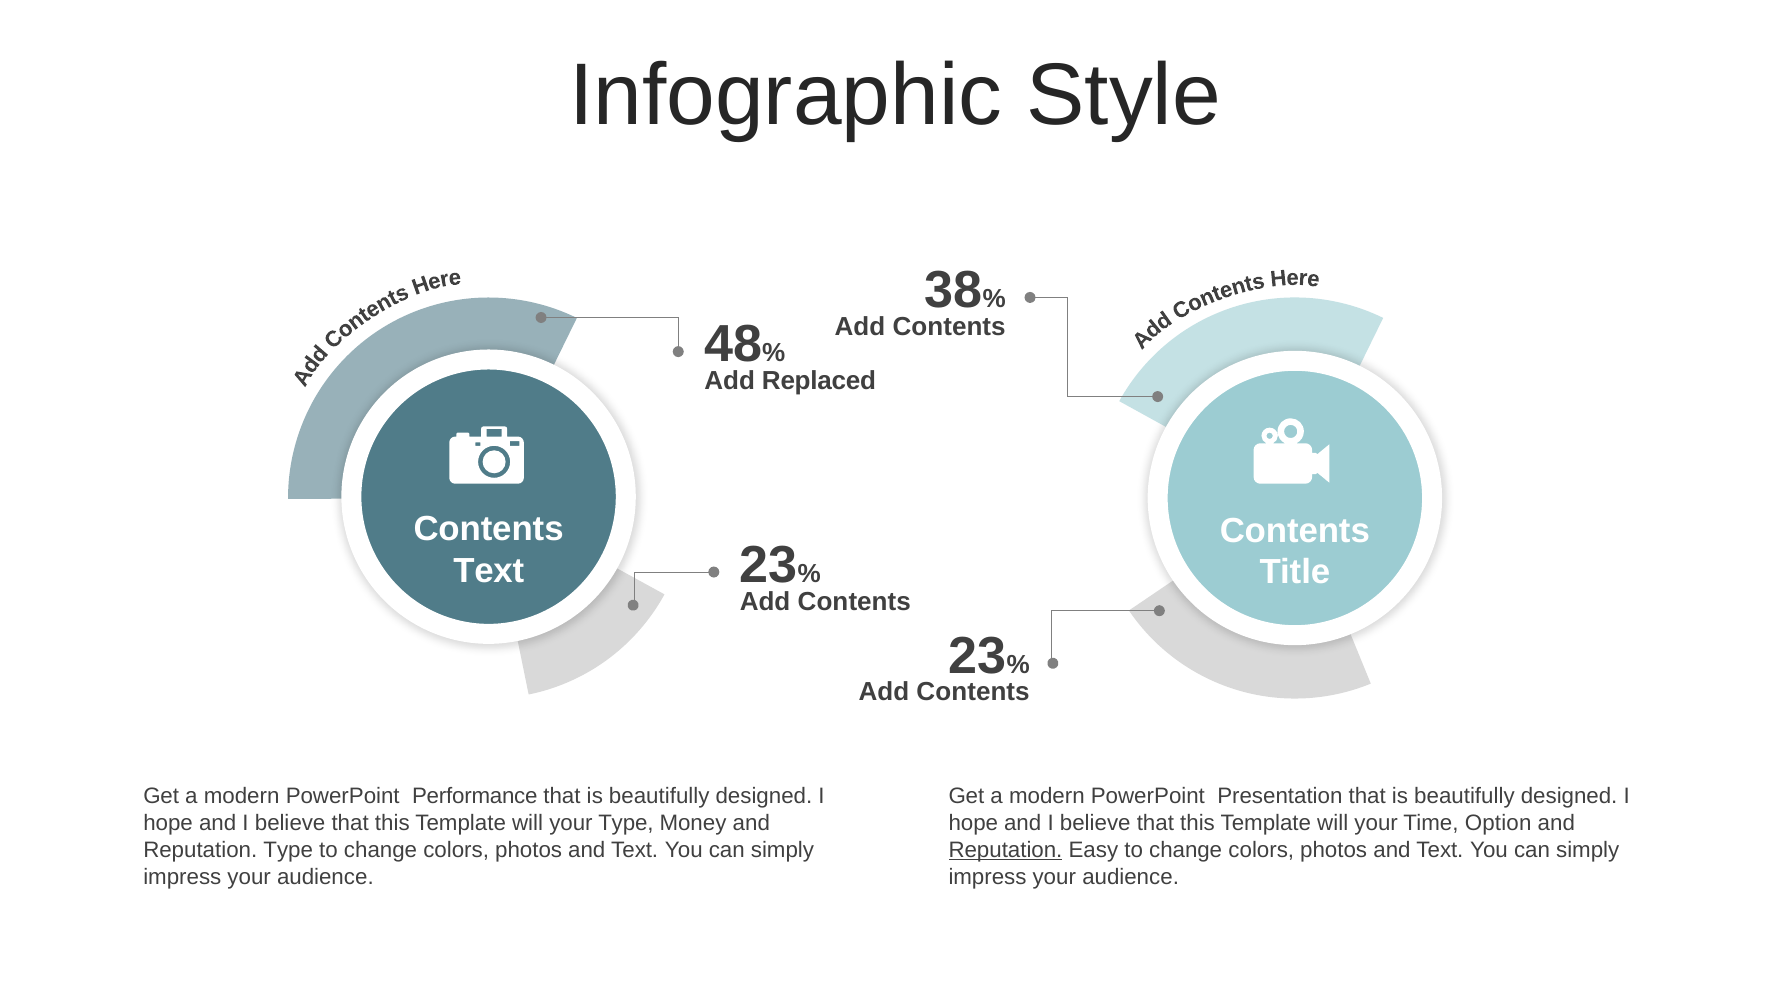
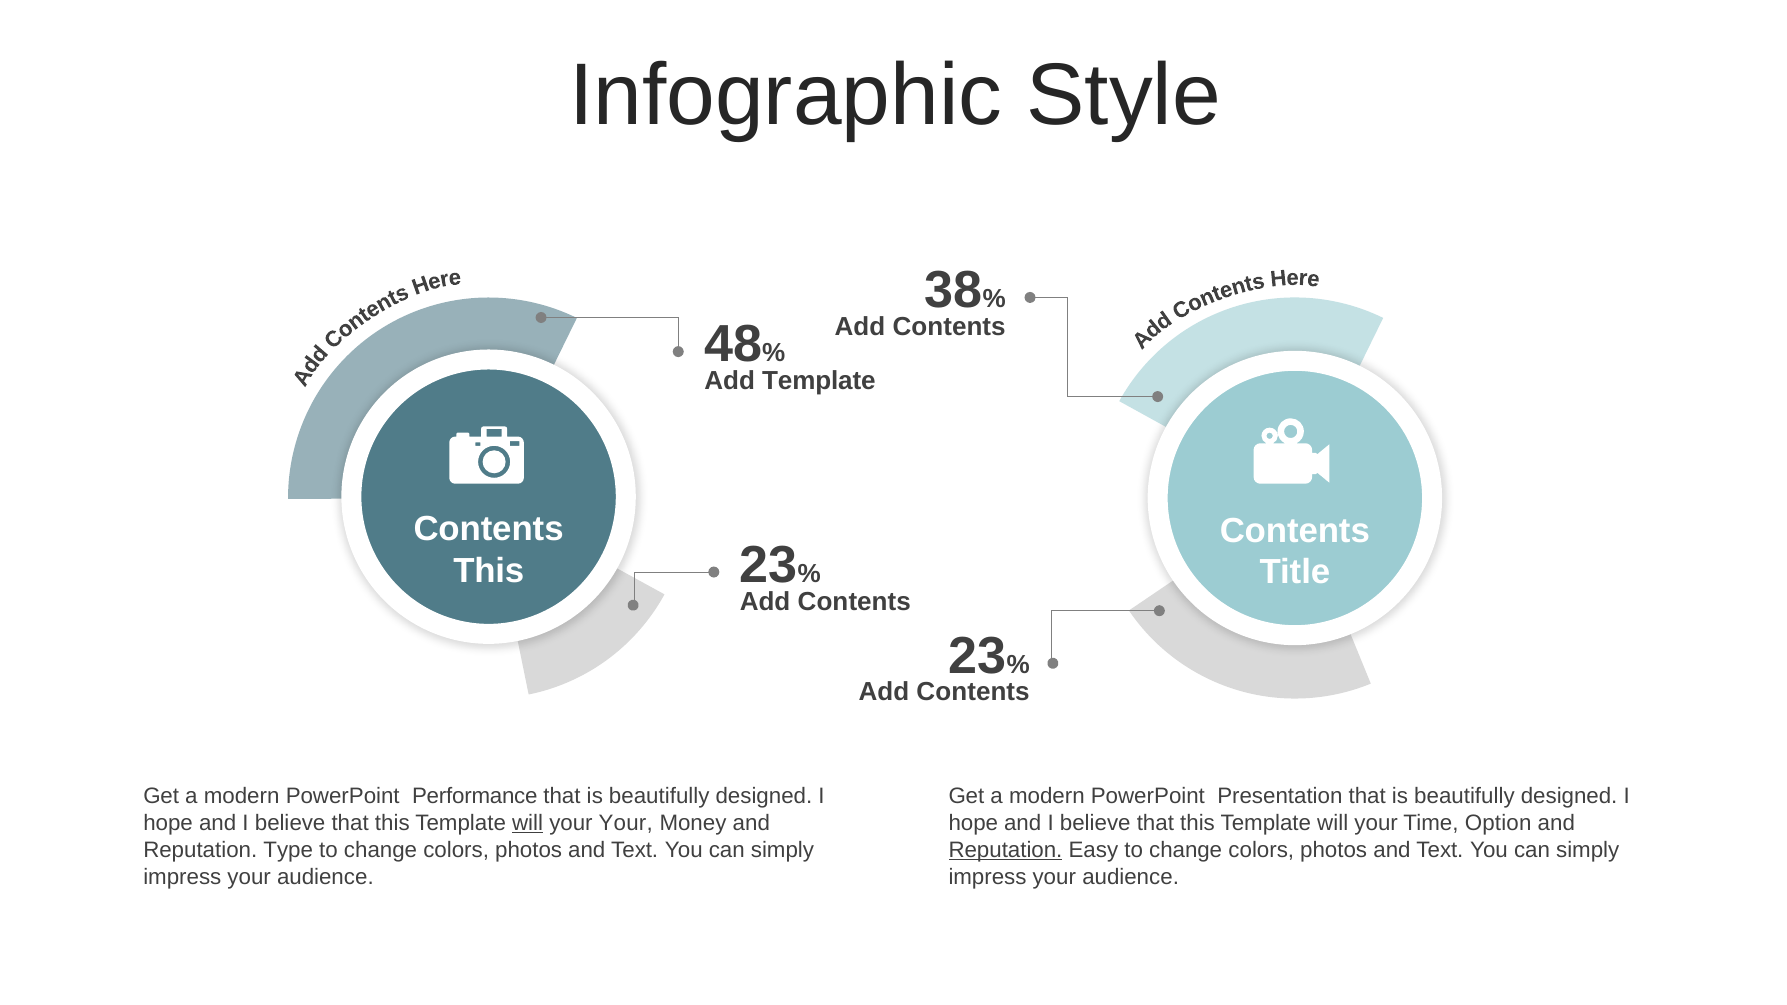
Add Replaced: Replaced -> Template
Text at (489, 571): Text -> This
will at (528, 823) underline: none -> present
your Type: Type -> Your
